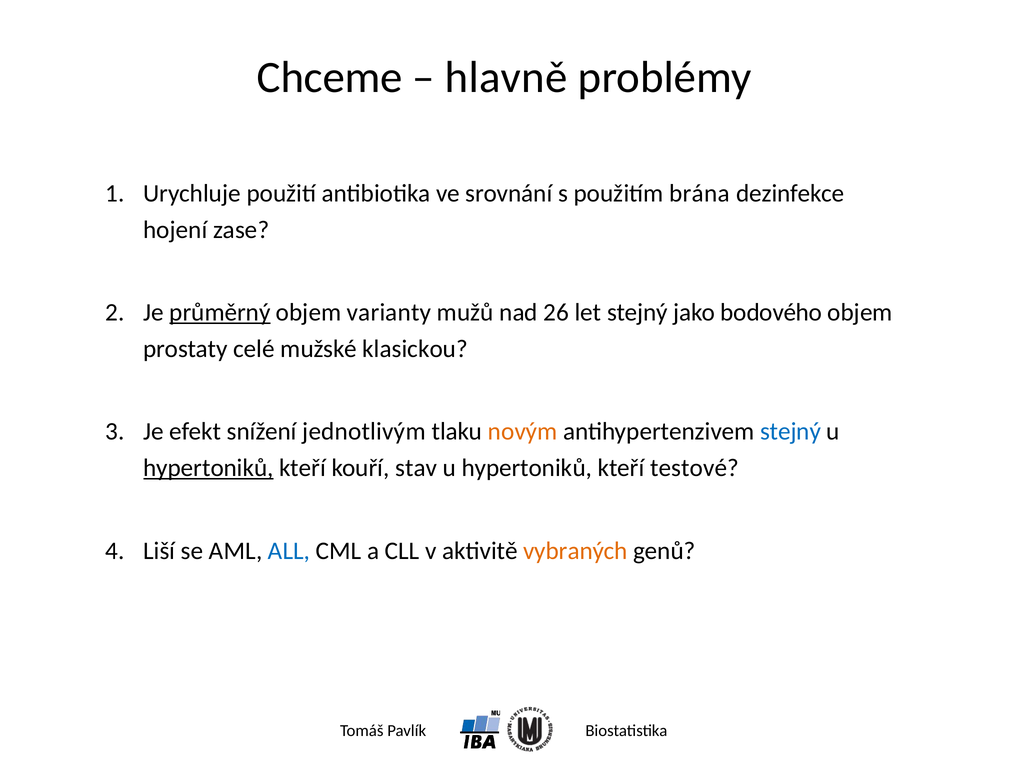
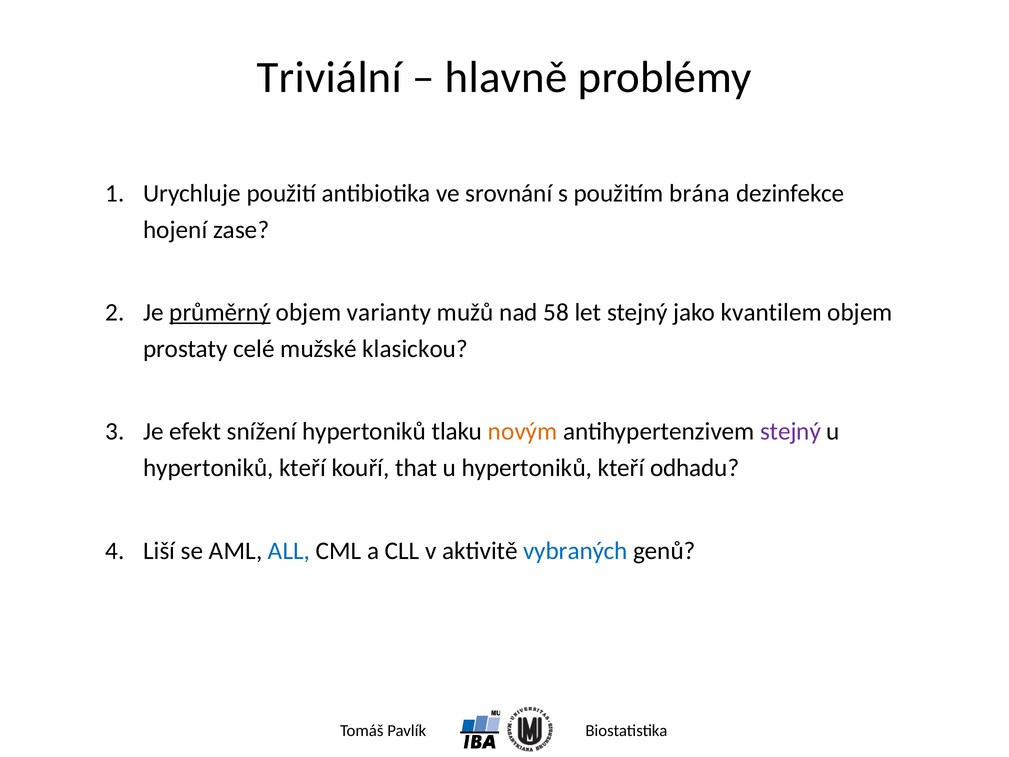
Chceme: Chceme -> Triviální
26: 26 -> 58
bodového: bodového -> kvantilem
snížení jednotlivým: jednotlivým -> hypertoniků
stejný at (791, 432) colour: blue -> purple
hypertoniků at (208, 468) underline: present -> none
stav: stav -> that
testové: testové -> odhadu
vybraných colour: orange -> blue
